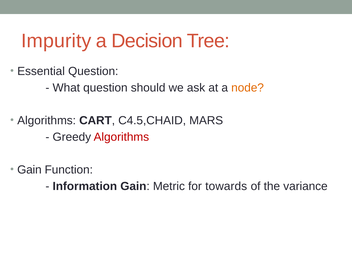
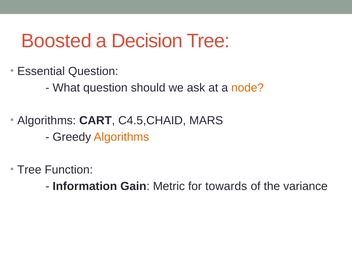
Impurity: Impurity -> Boosted
Algorithms at (121, 137) colour: red -> orange
Gain at (29, 170): Gain -> Tree
